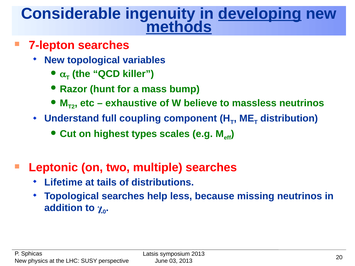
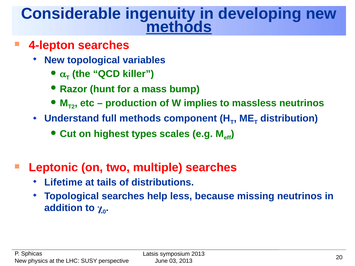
developing underline: present -> none
7-lepton: 7-lepton -> 4-lepton
exhaustive: exhaustive -> production
believe: believe -> implies
full coupling: coupling -> methods
